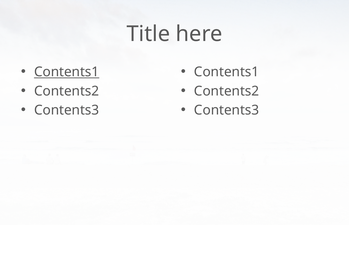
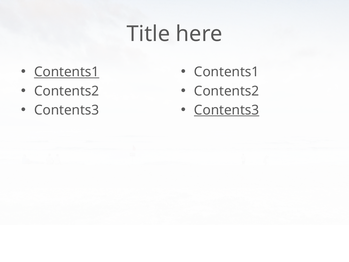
Contents3 at (227, 110) underline: none -> present
